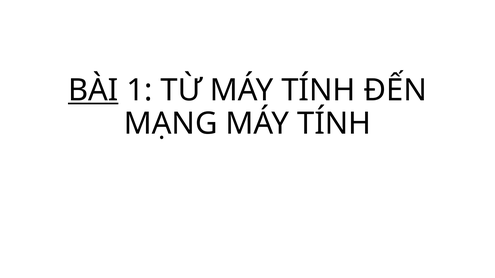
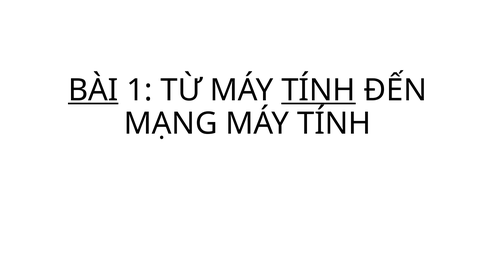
TÍNH at (318, 90) underline: none -> present
